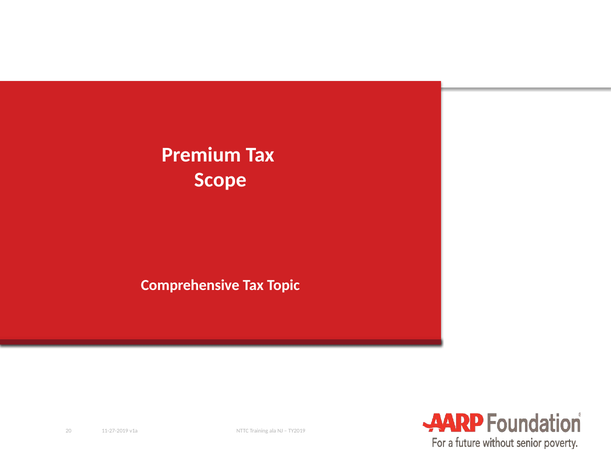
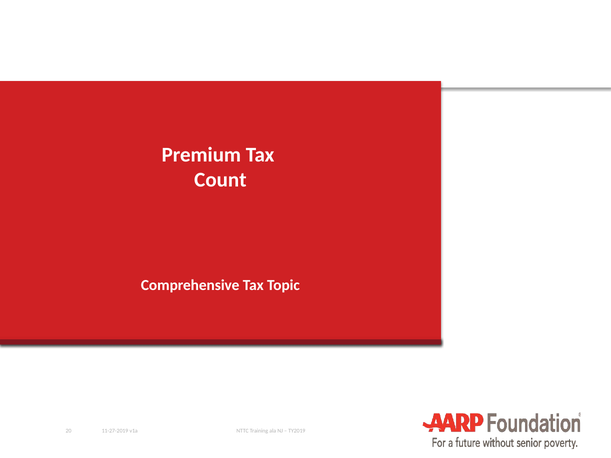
Scope: Scope -> Count
